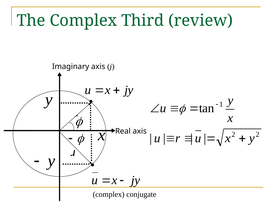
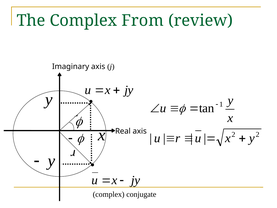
Third: Third -> From
